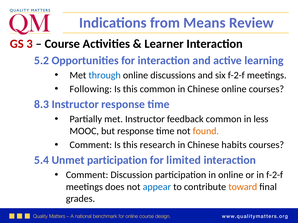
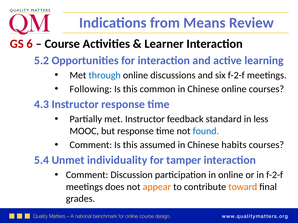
3: 3 -> 6
8.3: 8.3 -> 4.3
feedback common: common -> standard
found colour: orange -> blue
research: research -> assumed
Unmet participation: participation -> individuality
limited: limited -> tamper
appear colour: blue -> orange
